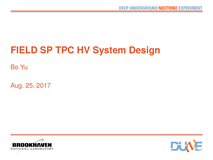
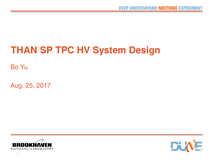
FIELD: FIELD -> THAN
